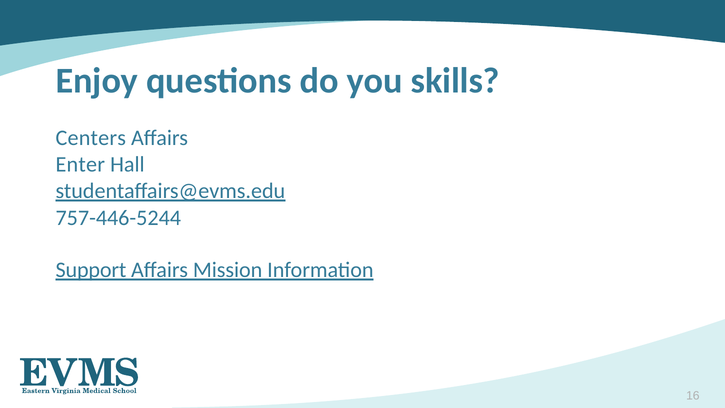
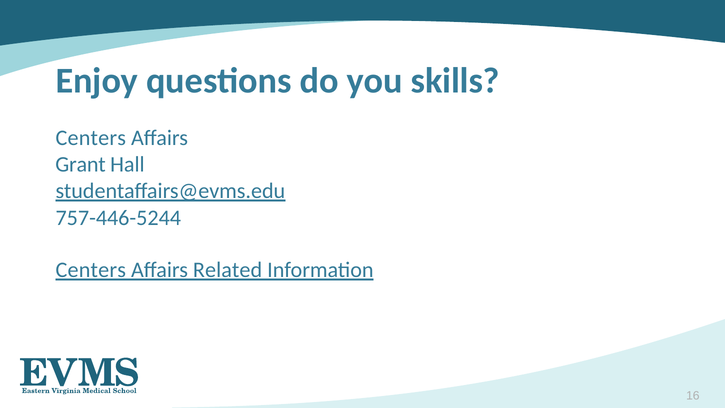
Enter: Enter -> Grant
Support at (91, 270): Support -> Centers
Mission: Mission -> Related
